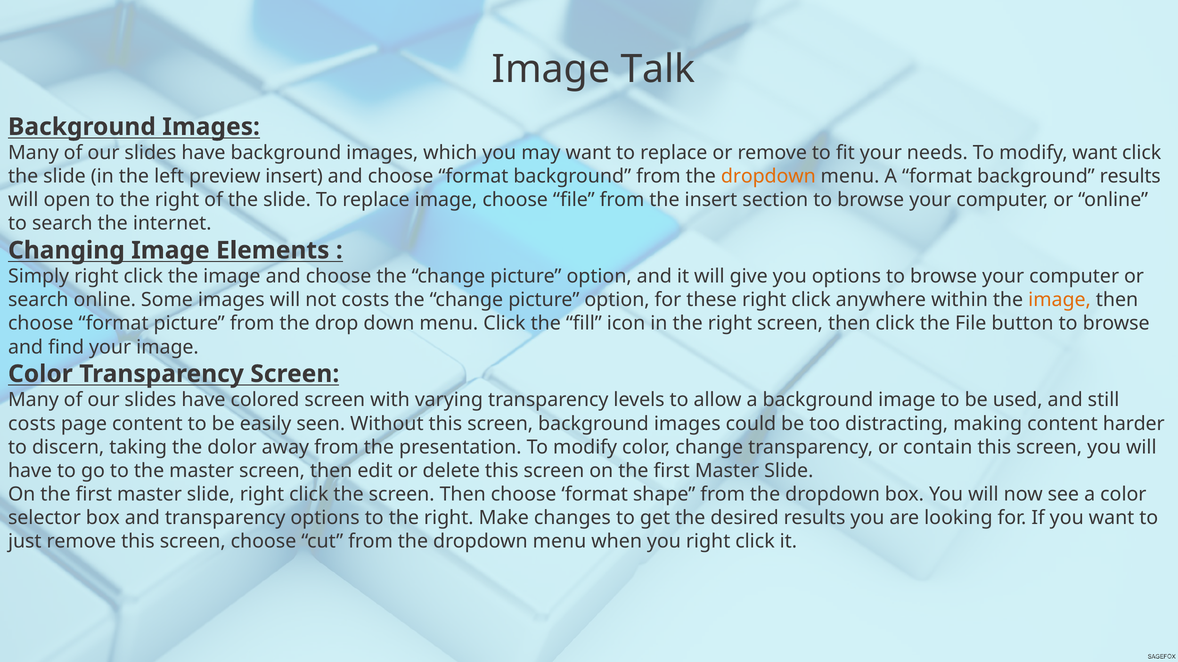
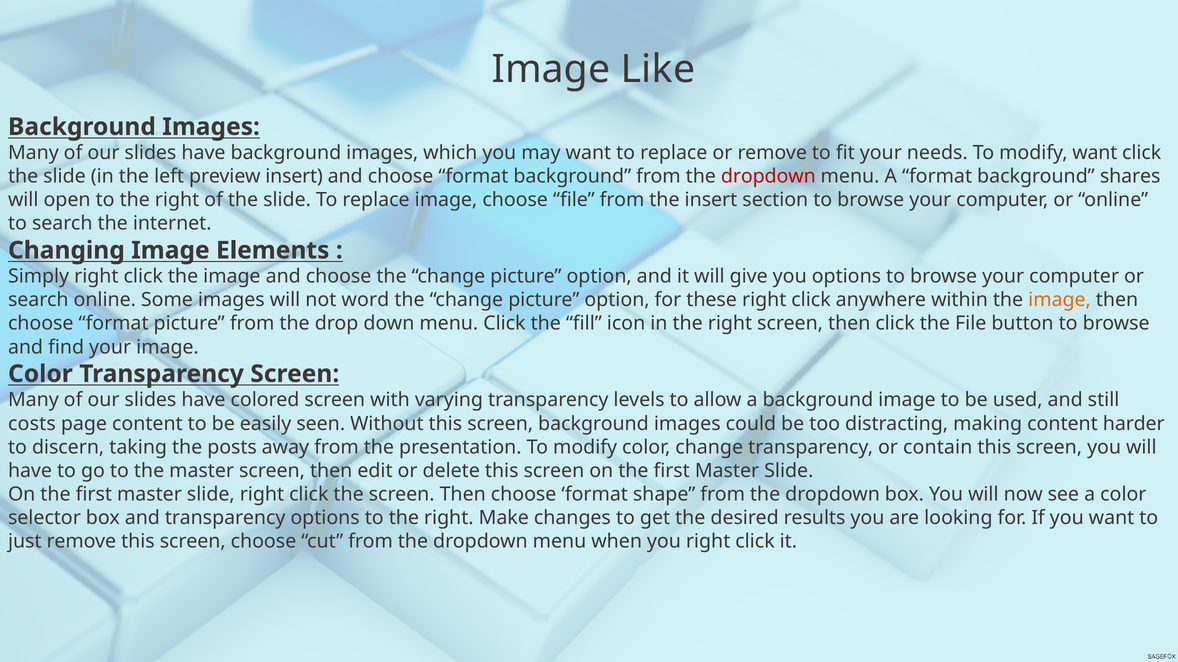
Talk: Talk -> Like
dropdown at (768, 177) colour: orange -> red
background results: results -> shares
not costs: costs -> word
dolor: dolor -> posts
